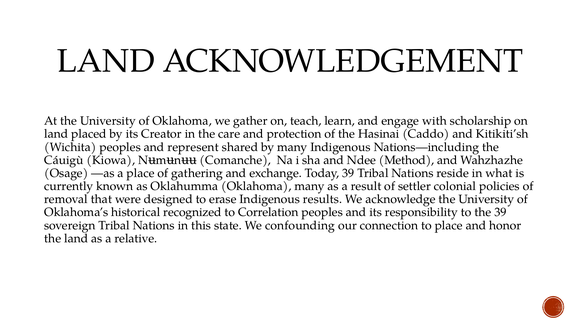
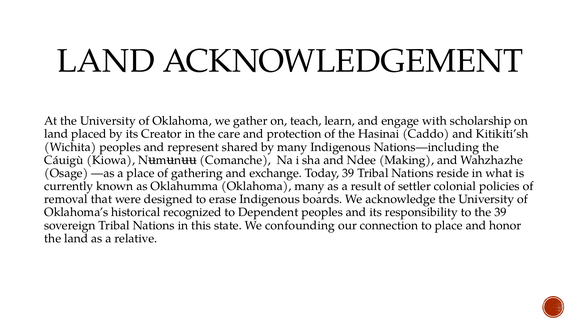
Method: Method -> Making
results: results -> boards
Correlation: Correlation -> Dependent
